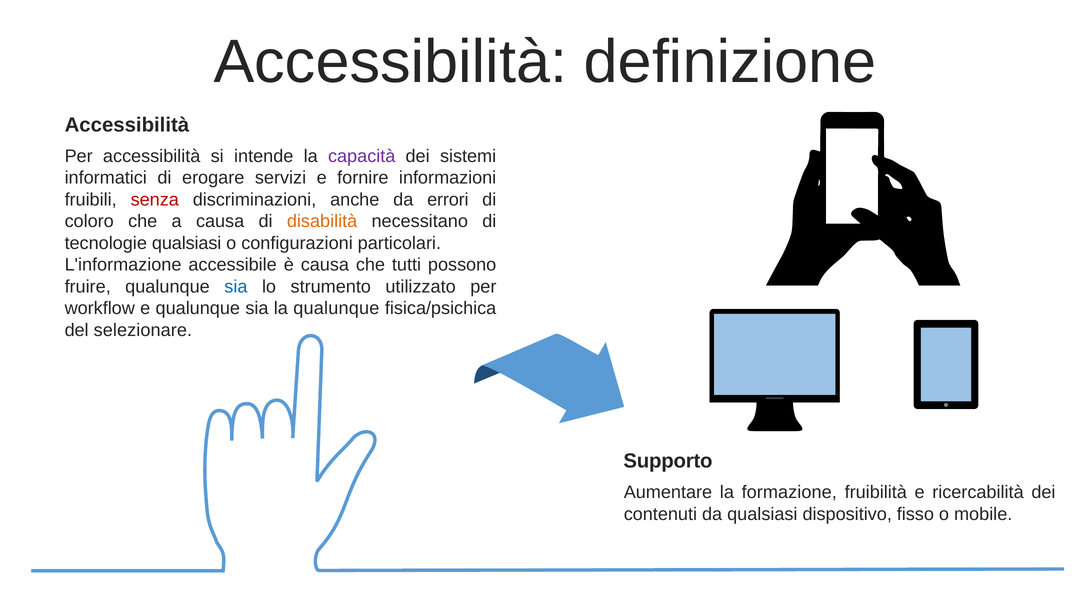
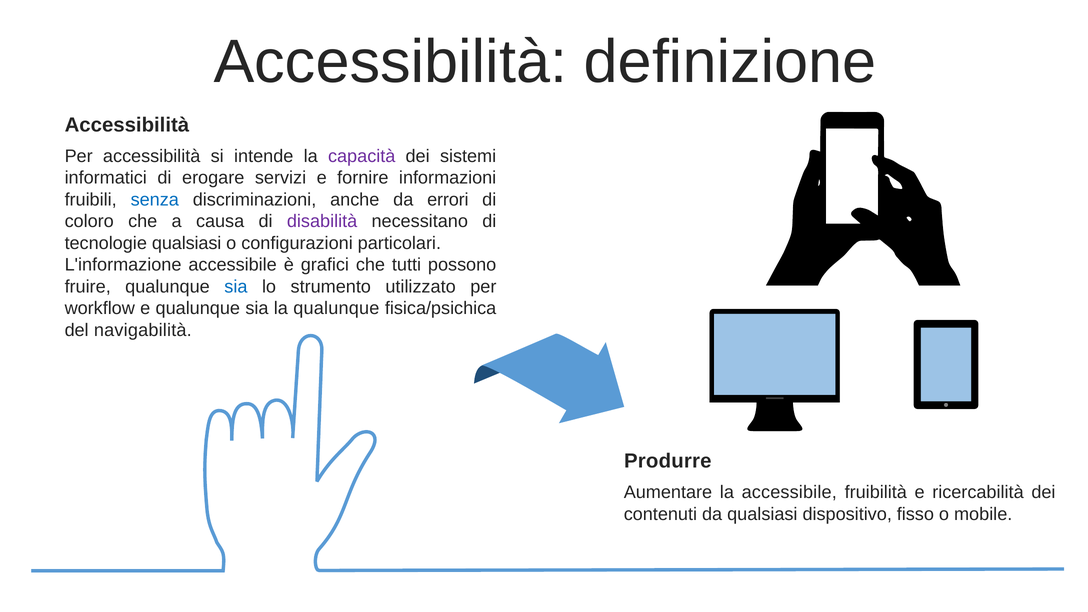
senza colour: red -> blue
disabilità colour: orange -> purple
è causa: causa -> grafici
selezionare: selezionare -> navigabilità
Supporto: Supporto -> Produrre
la formazione: formazione -> accessibile
